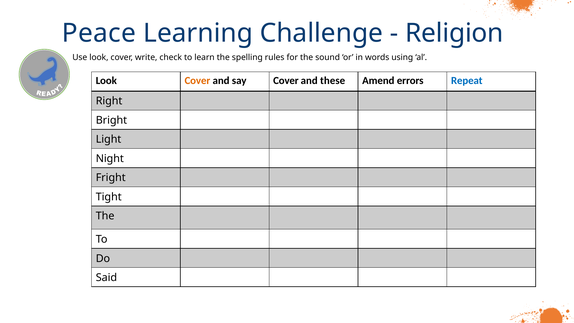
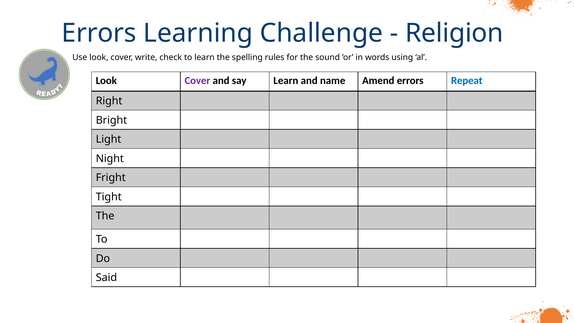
Peace at (99, 33): Peace -> Errors
Cover at (197, 81) colour: orange -> purple
say Cover: Cover -> Learn
these: these -> name
